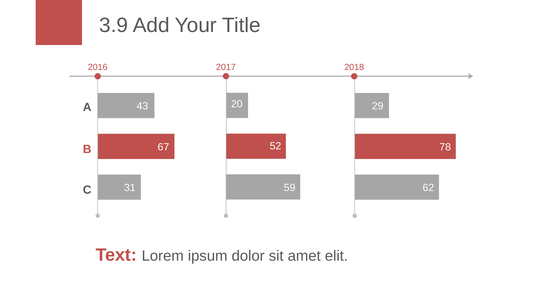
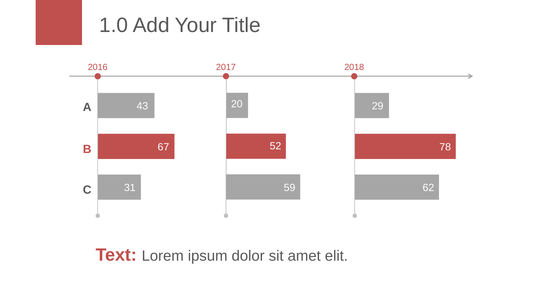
3.9: 3.9 -> 1.0
